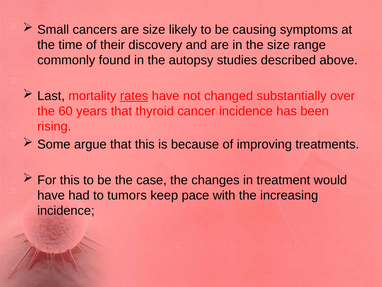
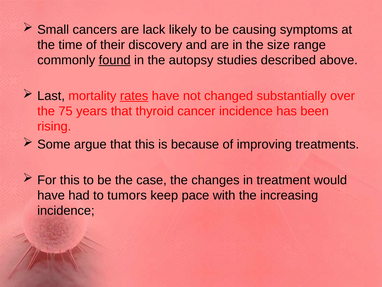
are size: size -> lack
found underline: none -> present
60: 60 -> 75
